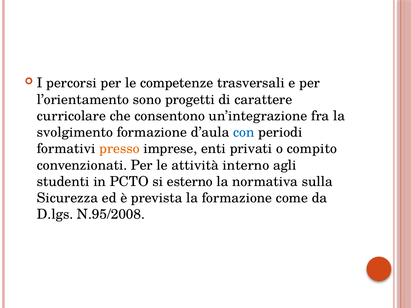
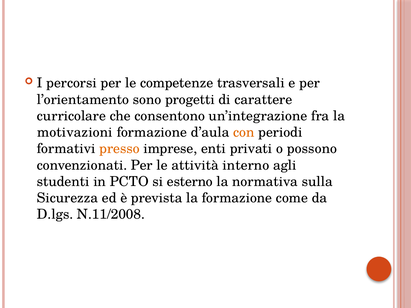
svolgimento: svolgimento -> motivazioni
con colour: blue -> orange
compito: compito -> possono
N.95/2008: N.95/2008 -> N.11/2008
